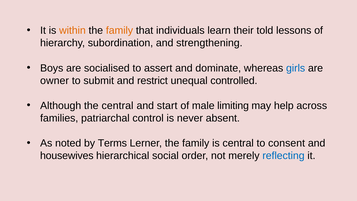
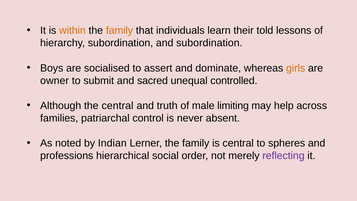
and strengthening: strengthening -> subordination
girls colour: blue -> orange
restrict: restrict -> sacred
start: start -> truth
Terms: Terms -> Indian
consent: consent -> spheres
housewives: housewives -> professions
reflecting colour: blue -> purple
